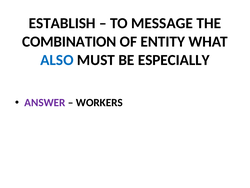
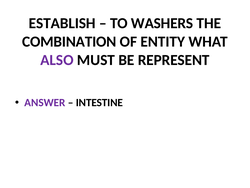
MESSAGE: MESSAGE -> WASHERS
ALSO colour: blue -> purple
ESPECIALLY: ESPECIALLY -> REPRESENT
WORKERS: WORKERS -> INTESTINE
